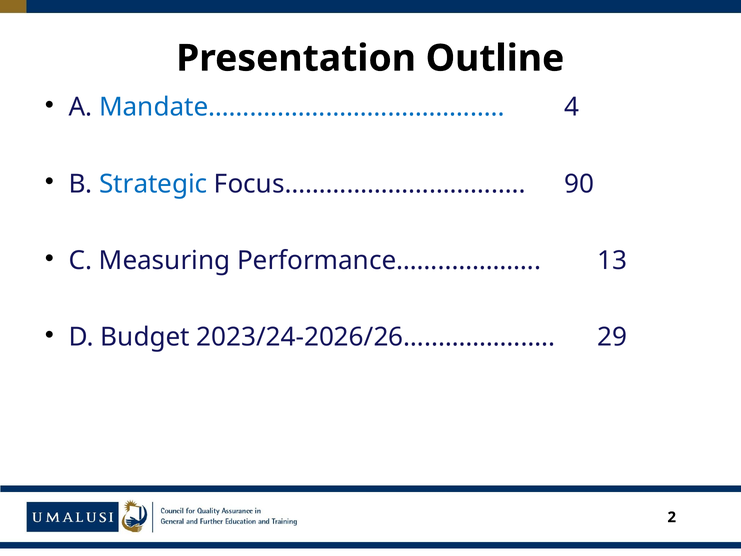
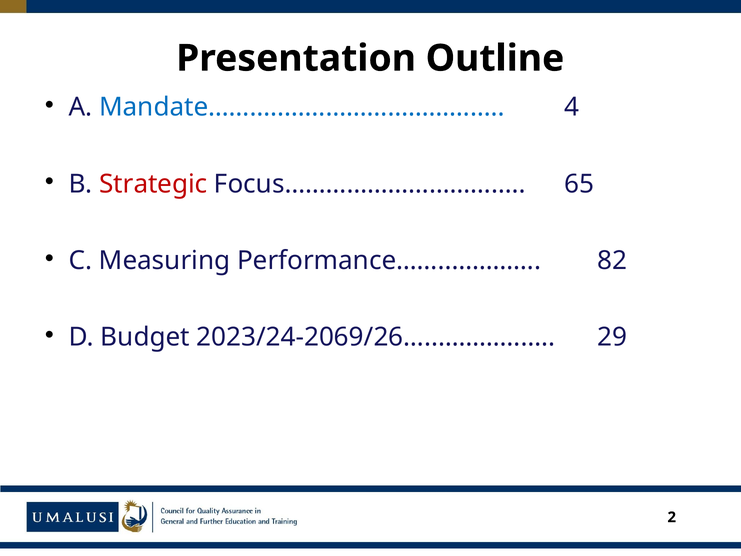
Strategic colour: blue -> red
90: 90 -> 65
13: 13 -> 82
2023/24-2026/26…..……………: 2023/24-2026/26…..…………… -> 2023/24-2069/26…..……………
